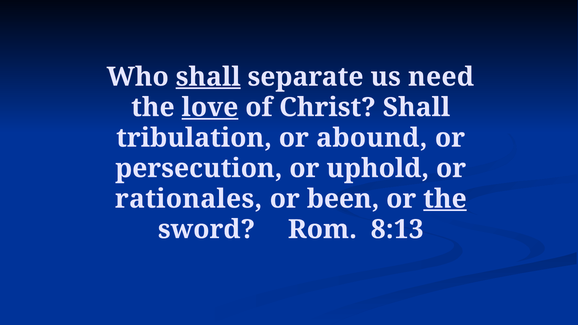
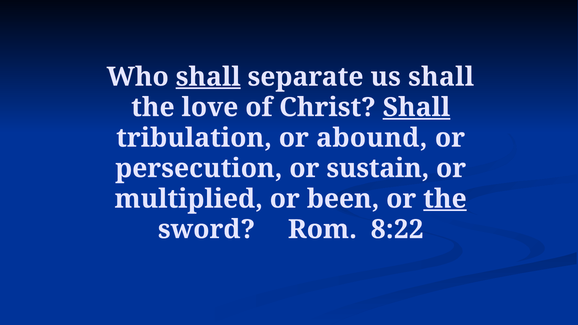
us need: need -> shall
love underline: present -> none
Shall at (416, 107) underline: none -> present
uphold: uphold -> sustain
rationales: rationales -> multiplied
8:13: 8:13 -> 8:22
